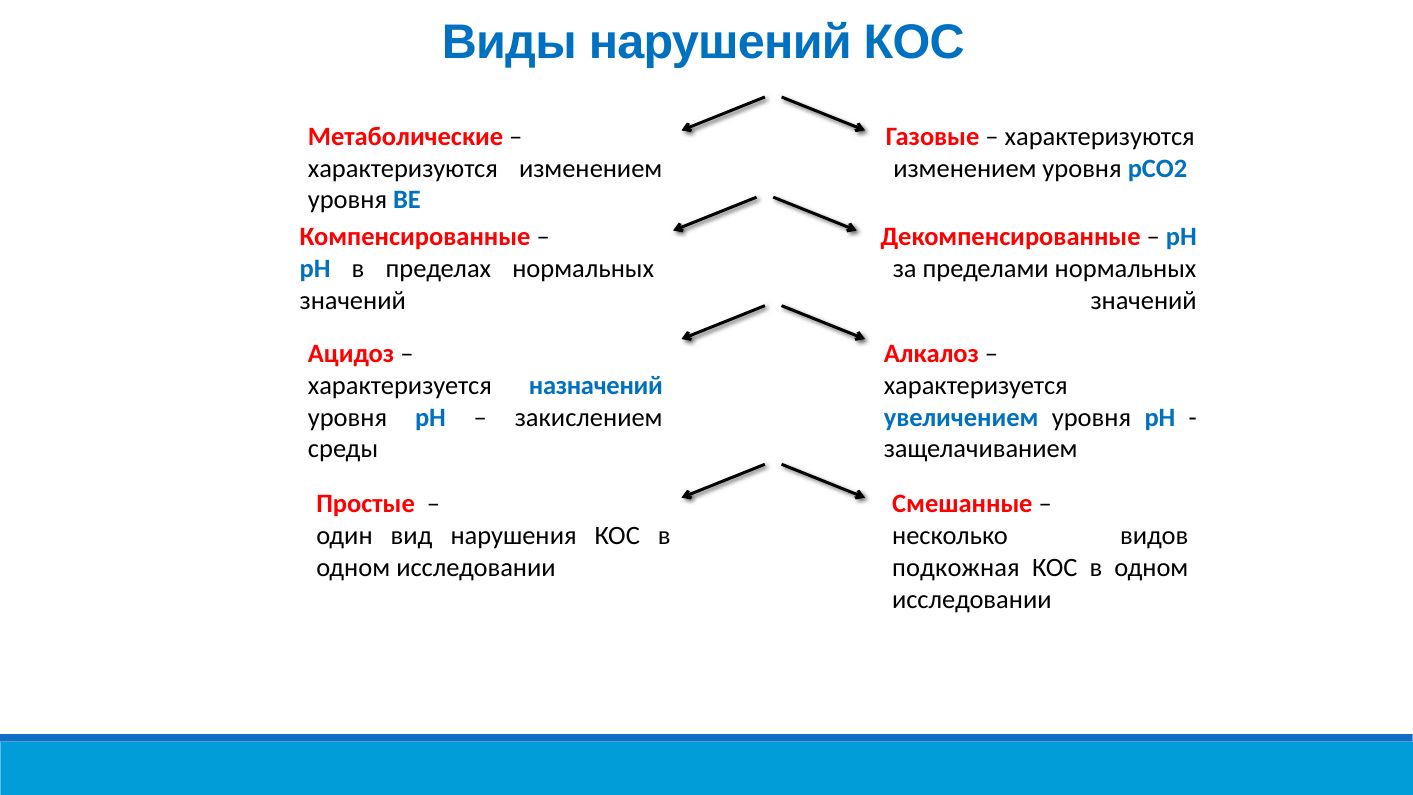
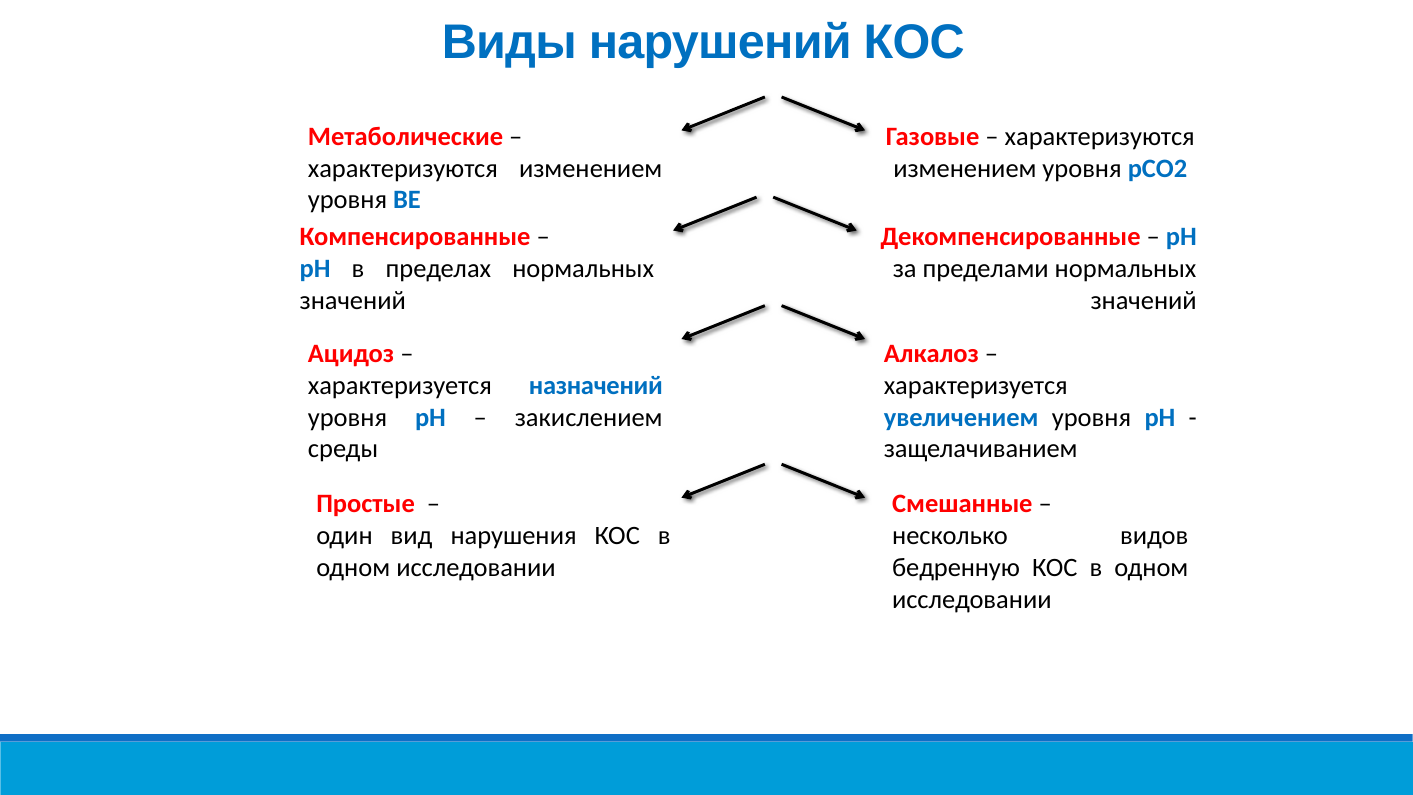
подкожная: подкожная -> бедренную
